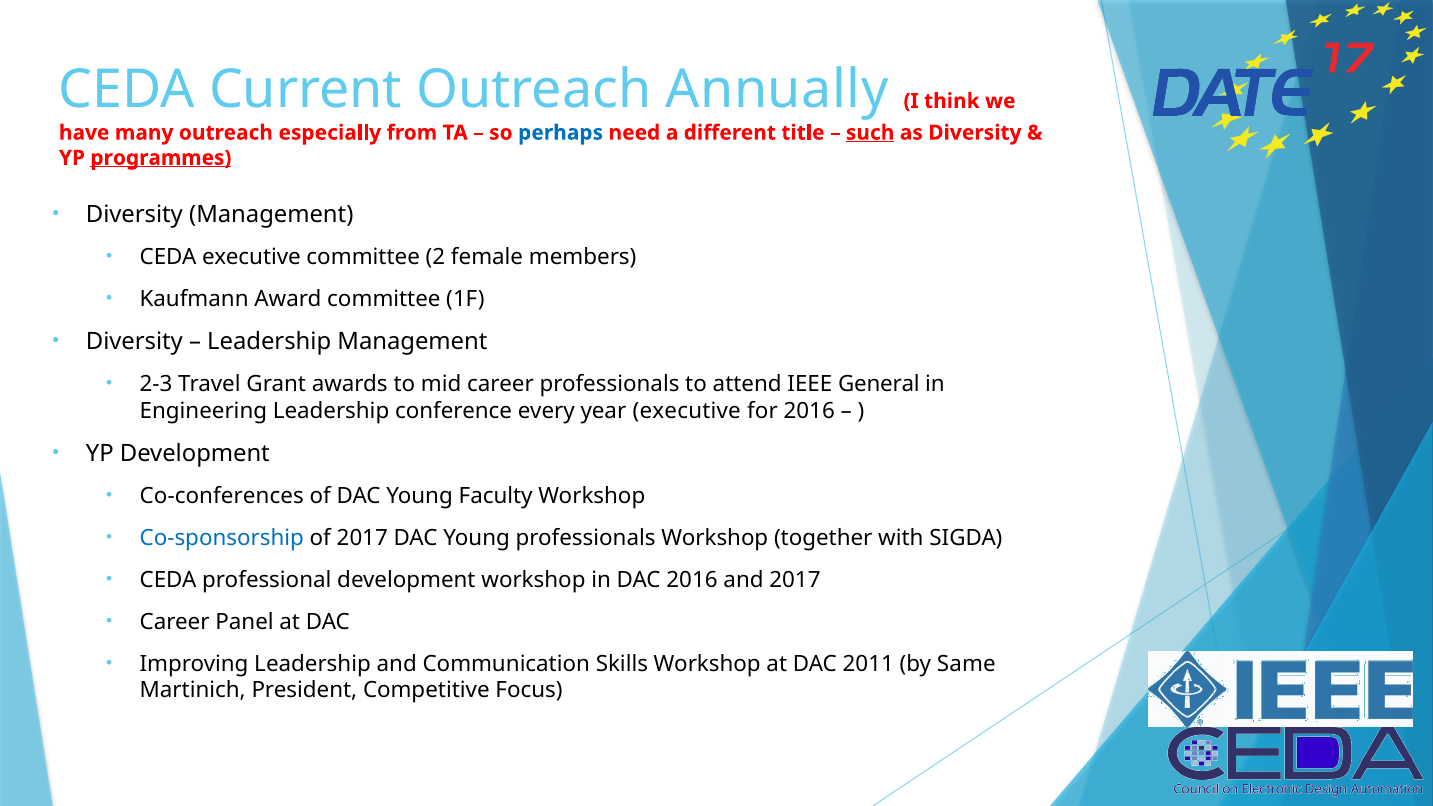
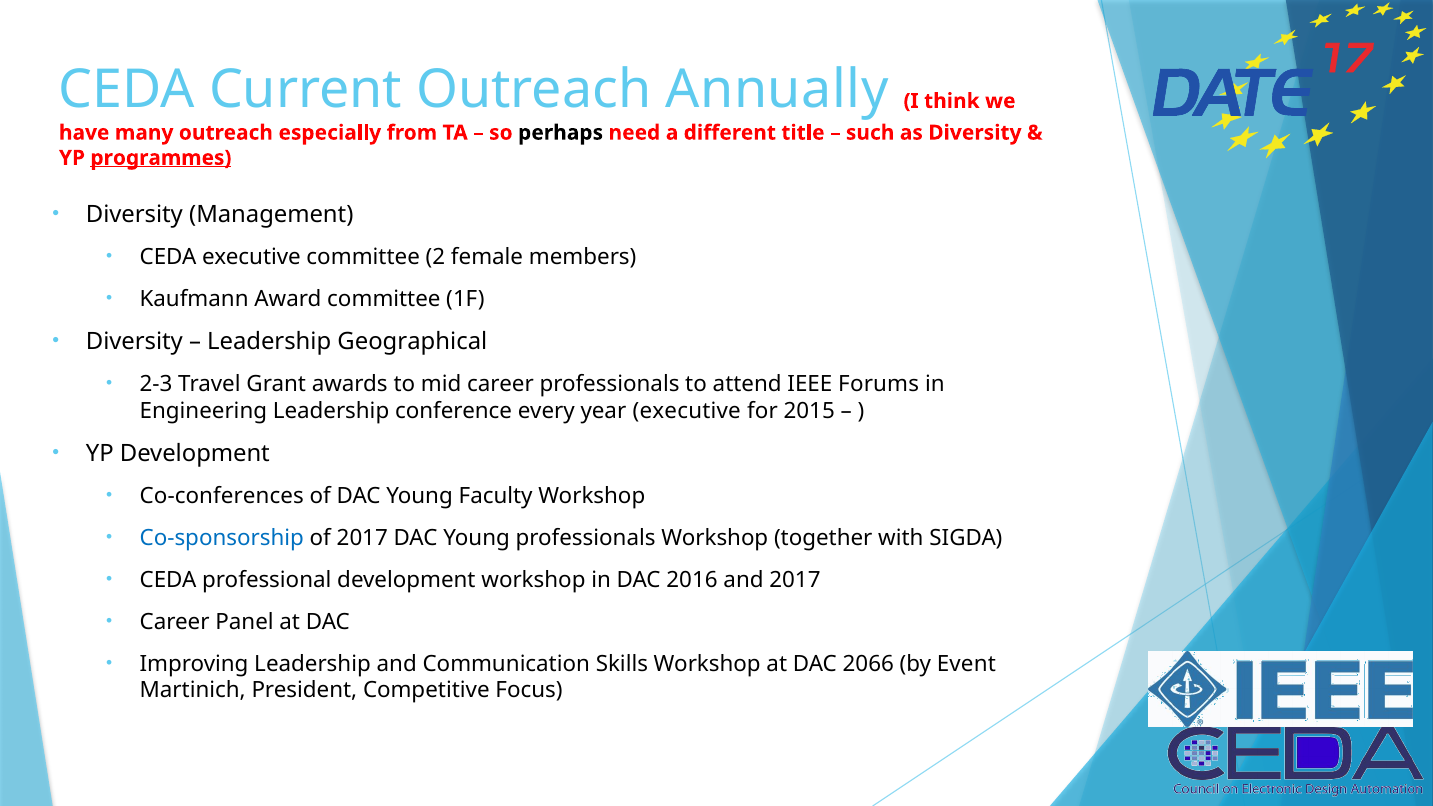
perhaps colour: blue -> black
such underline: present -> none
Leadership Management: Management -> Geographical
General: General -> Forums
for 2016: 2016 -> 2015
2011: 2011 -> 2066
Same: Same -> Event
